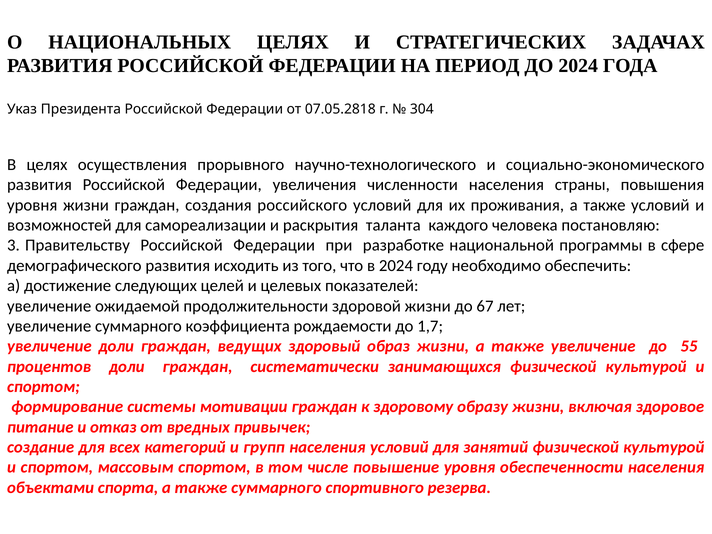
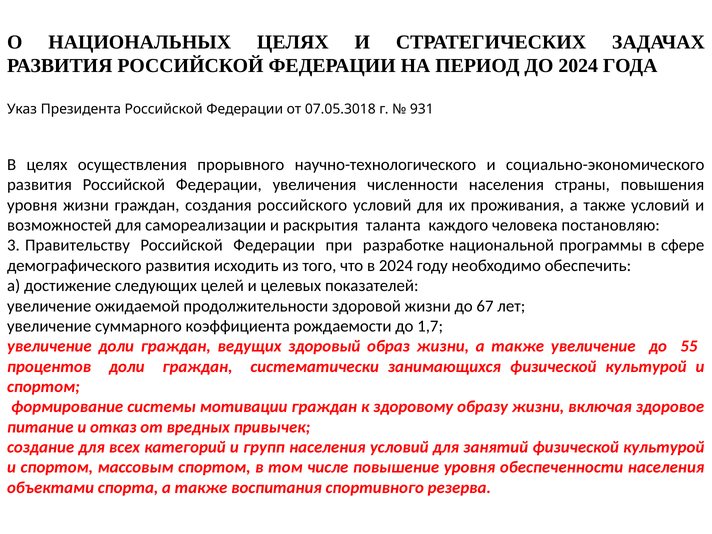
07.05.2818: 07.05.2818 -> 07.05.3018
304: 304 -> 931
также суммарного: суммарного -> воспитания
